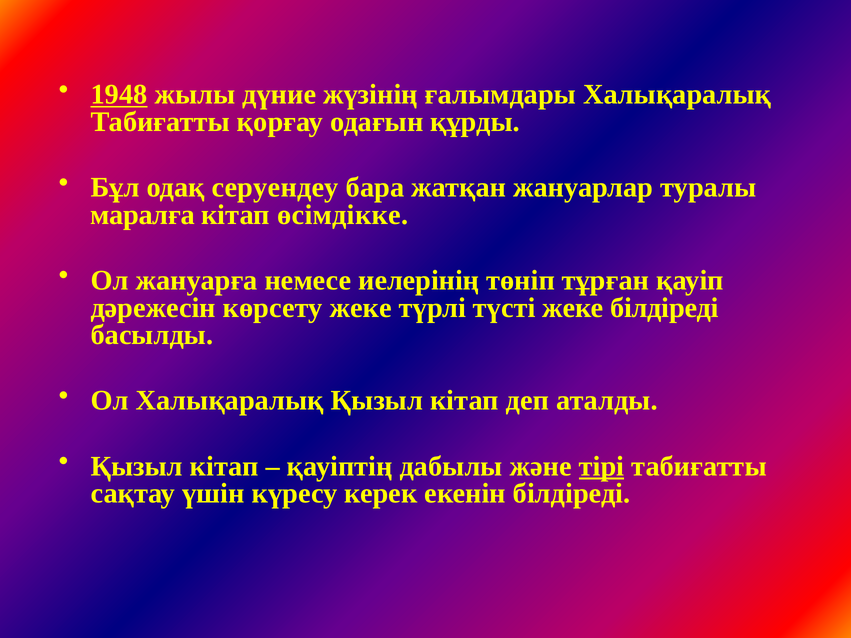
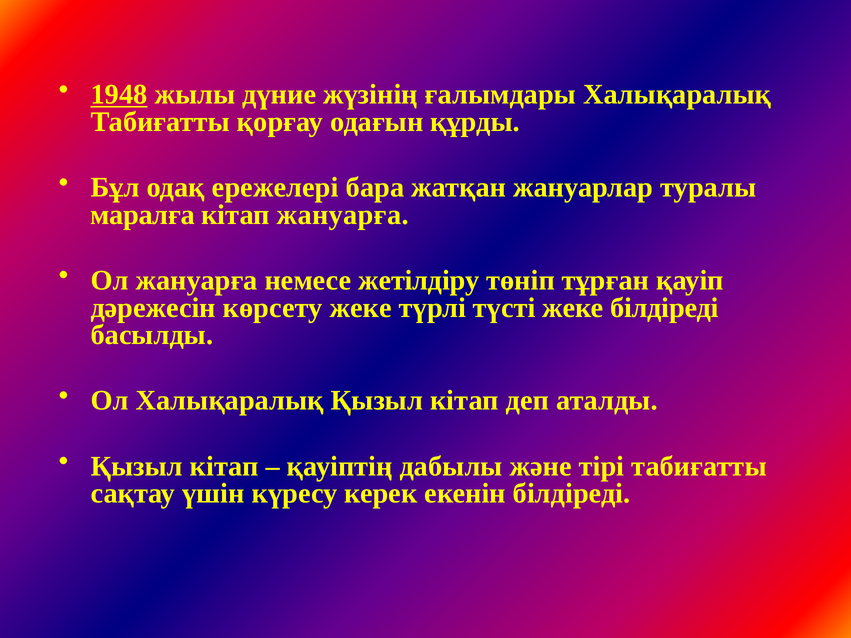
серуендеу: серуендеу -> ережелері
кітап өсімдікке: өсімдікке -> жануарға
иелерінің: иелерінің -> жетілдіру
тірі underline: present -> none
